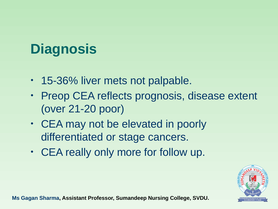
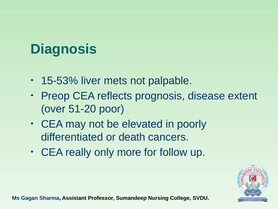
15-36%: 15-36% -> 15-53%
21-20: 21-20 -> 51-20
stage: stage -> death
